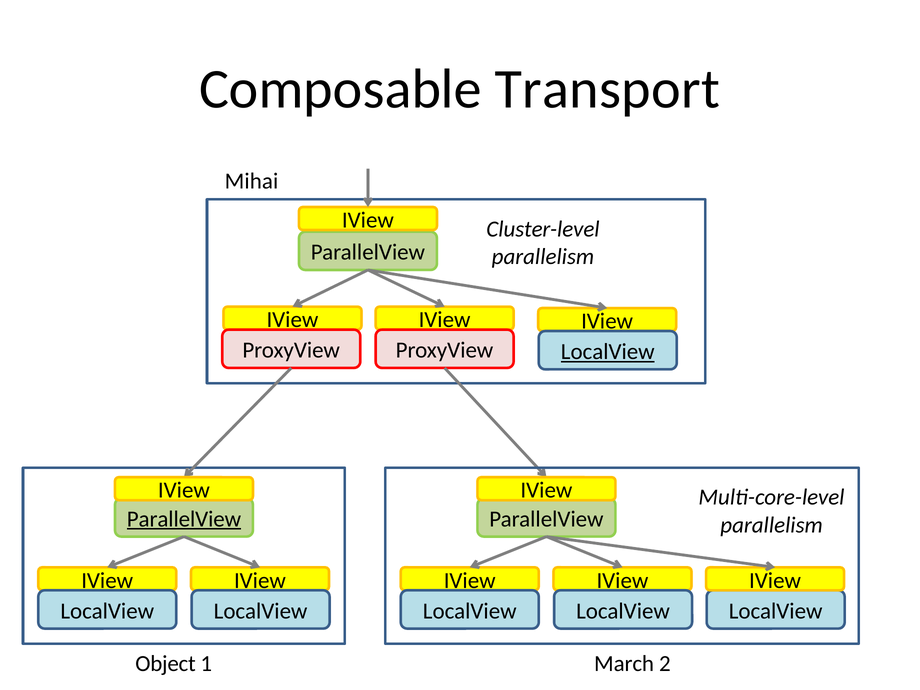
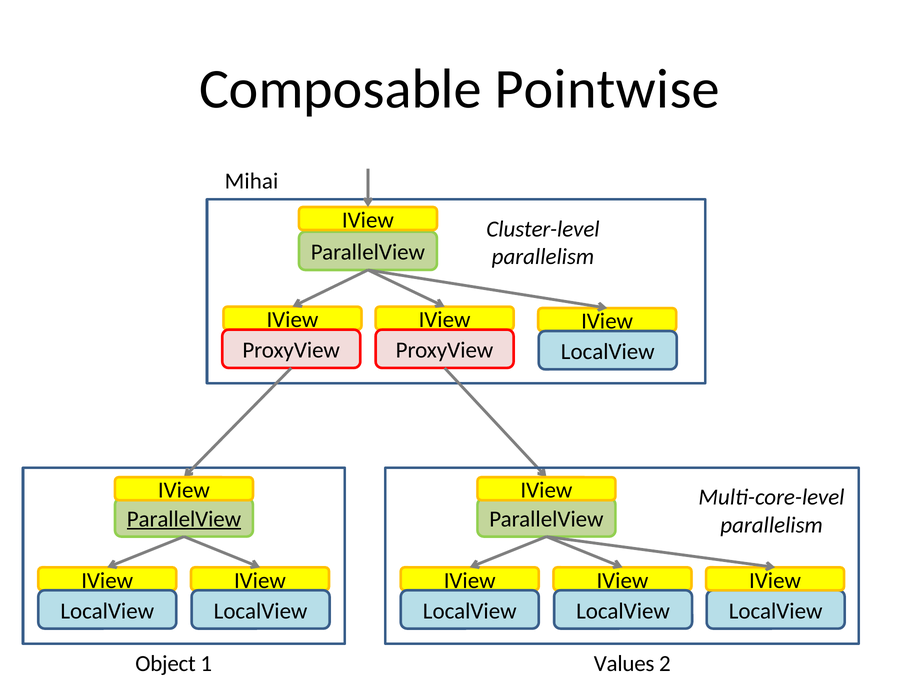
Transport: Transport -> Pointwise
LocalView at (608, 352) underline: present -> none
March: March -> Values
